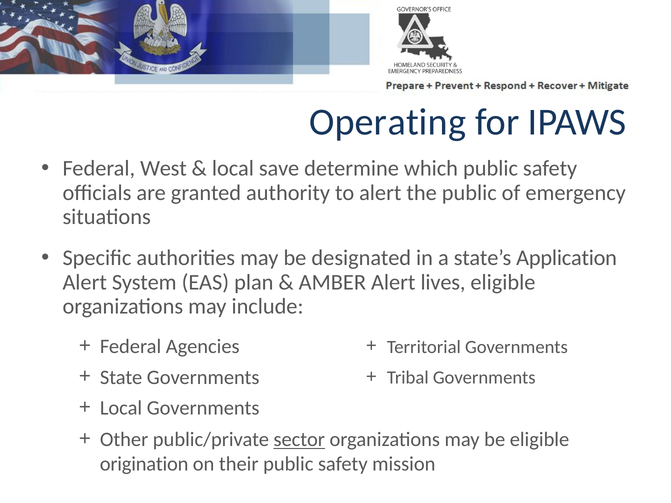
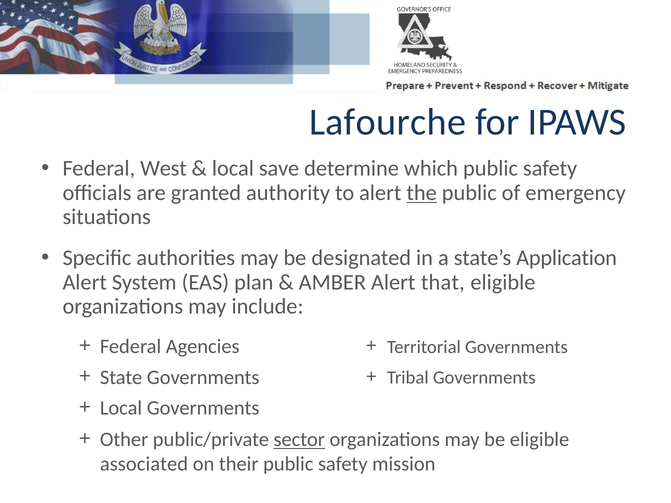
Operating: Operating -> Lafourche
the underline: none -> present
lives: lives -> that
origination: origination -> associated
